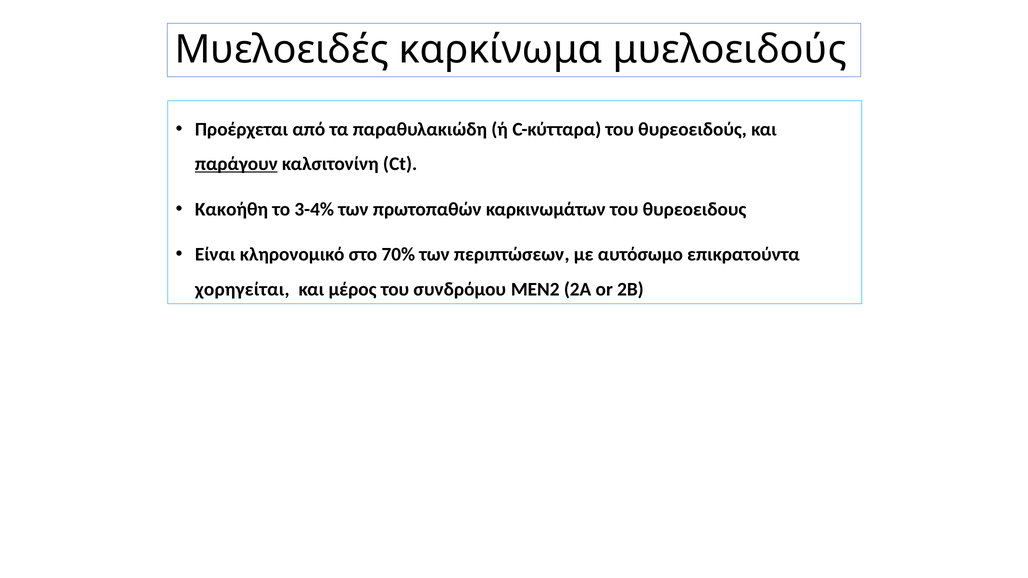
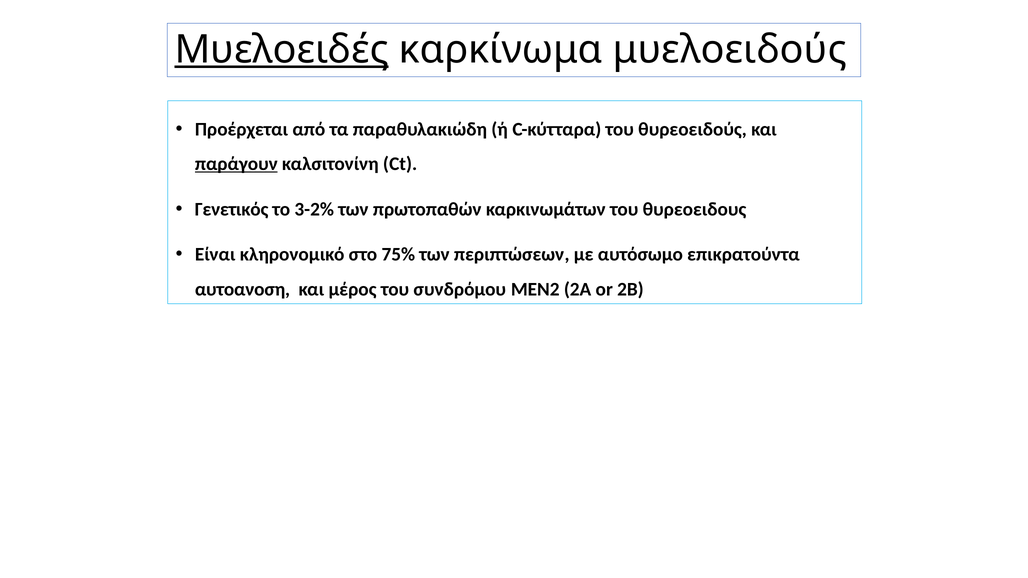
Μυελοειδές underline: none -> present
Κακοήθη: Κακοήθη -> Γενετικός
3-4%: 3-4% -> 3-2%
70%: 70% -> 75%
χορηγείται: χορηγείται -> αυτοανοση
